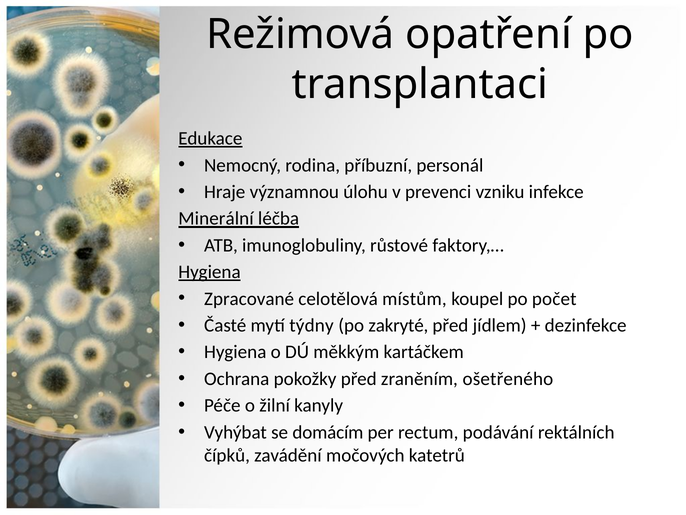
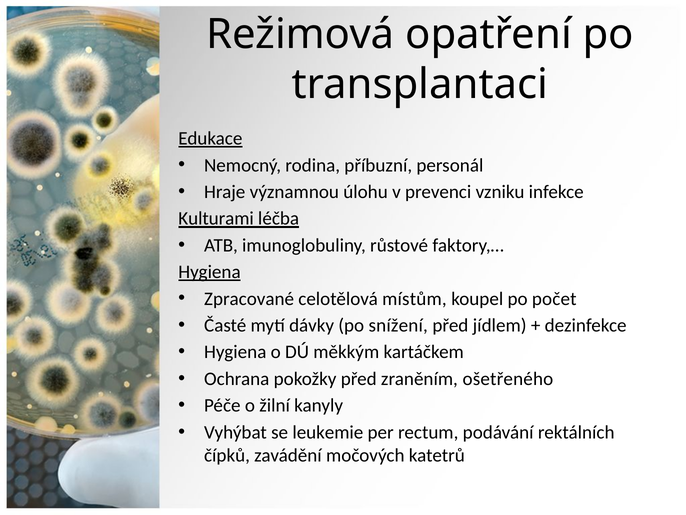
Minerální: Minerální -> Kulturami
týdny: týdny -> dávky
zakryté: zakryté -> snížení
domácím: domácím -> leukemie
